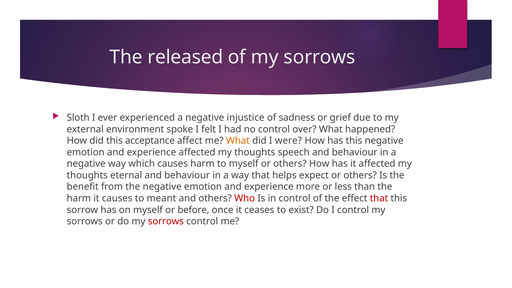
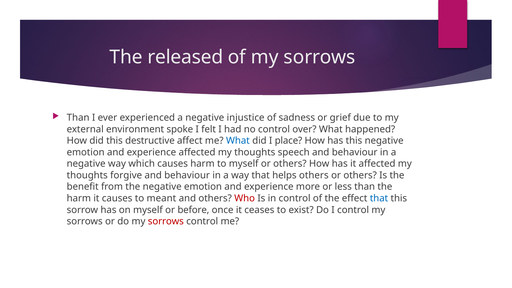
Sloth at (78, 118): Sloth -> Than
acceptance: acceptance -> destructive
What at (238, 141) colour: orange -> blue
were: were -> place
eternal: eternal -> forgive
helps expect: expect -> others
that at (379, 198) colour: red -> blue
